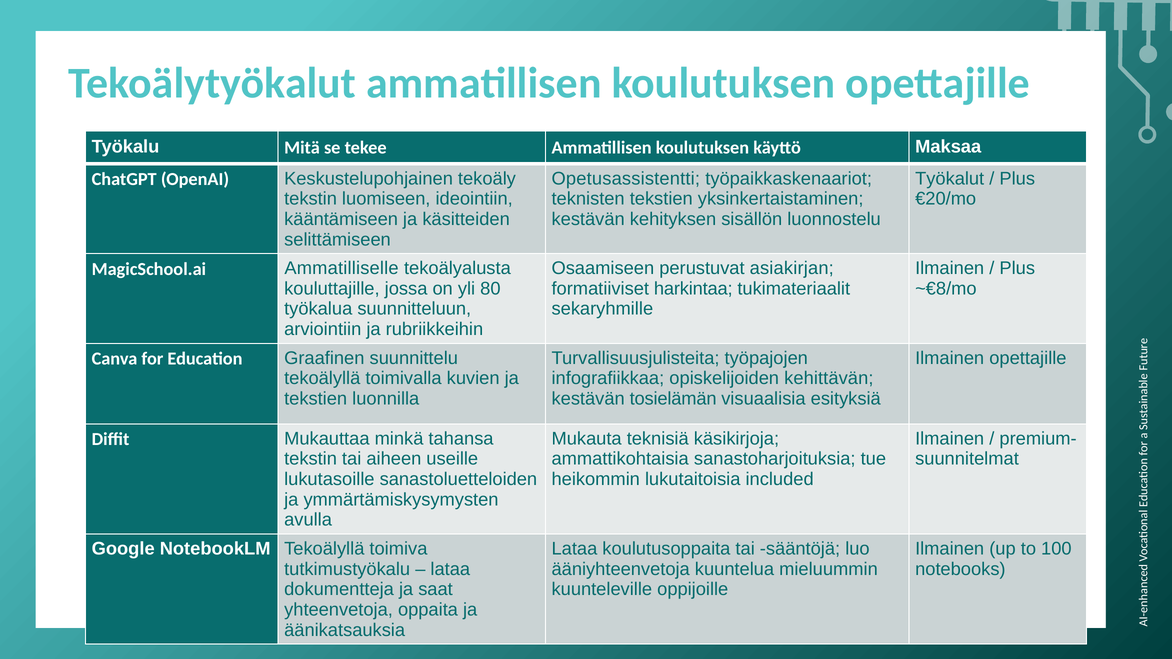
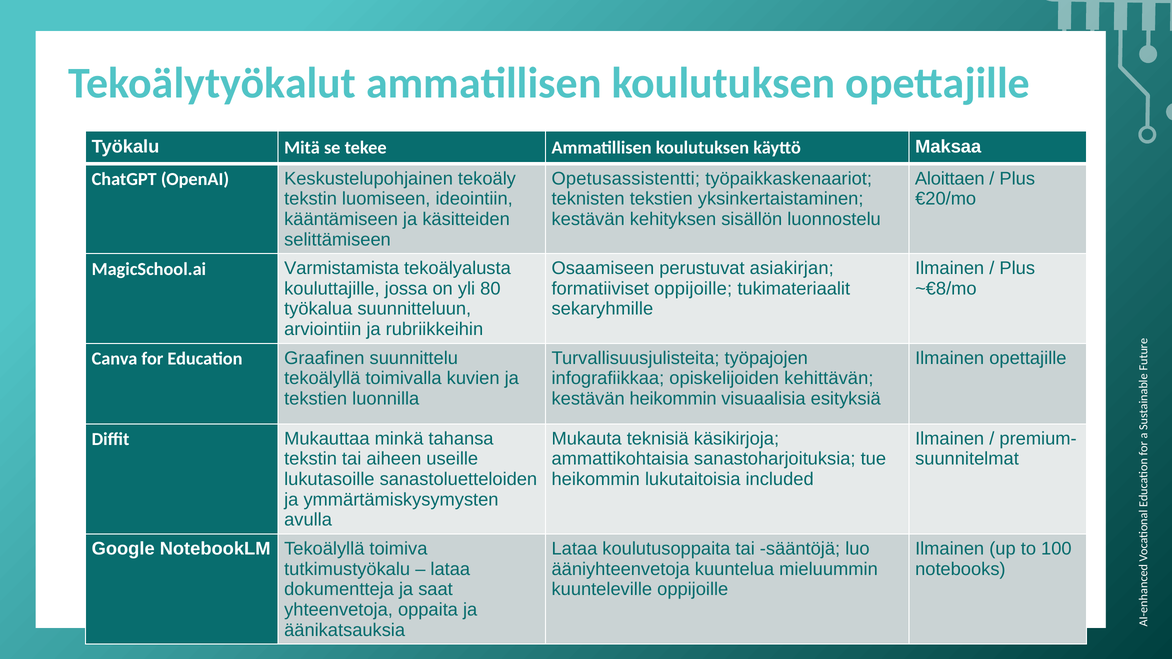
Työkalut: Työkalut -> Aloittaen
Ammatilliselle: Ammatilliselle -> Varmistamista
formatiiviset harkintaa: harkintaa -> oppijoille
kestävän tosielämän: tosielämän -> heikommin
